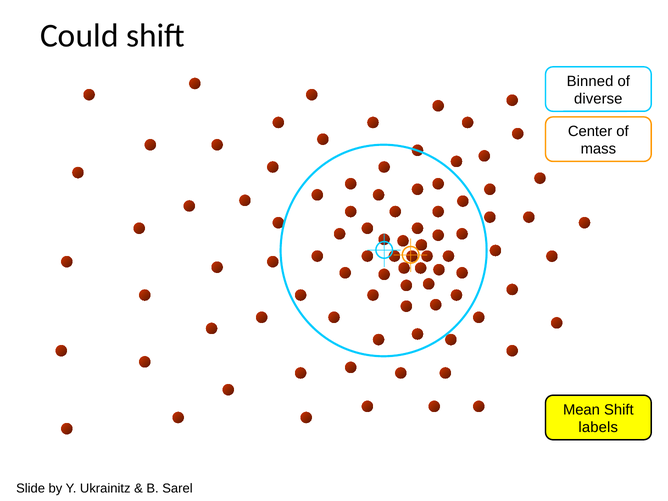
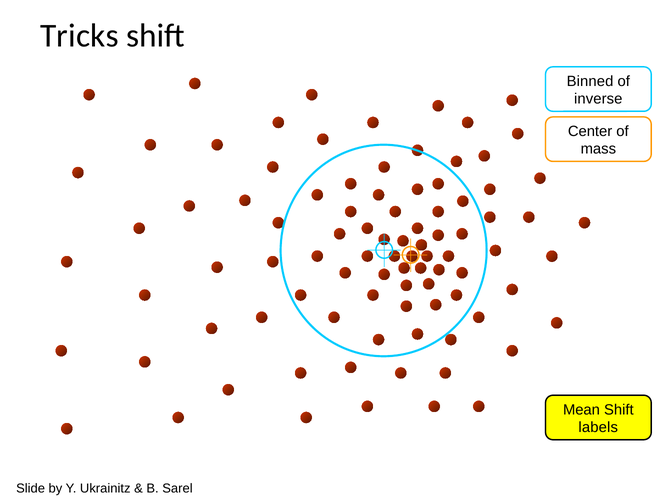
Could: Could -> Tricks
diverse: diverse -> inverse
